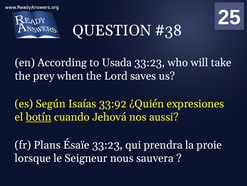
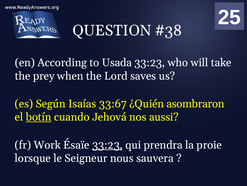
33:92: 33:92 -> 33:67
expresiones: expresiones -> asombraron
Plans: Plans -> Work
33:23 at (107, 144) underline: none -> present
